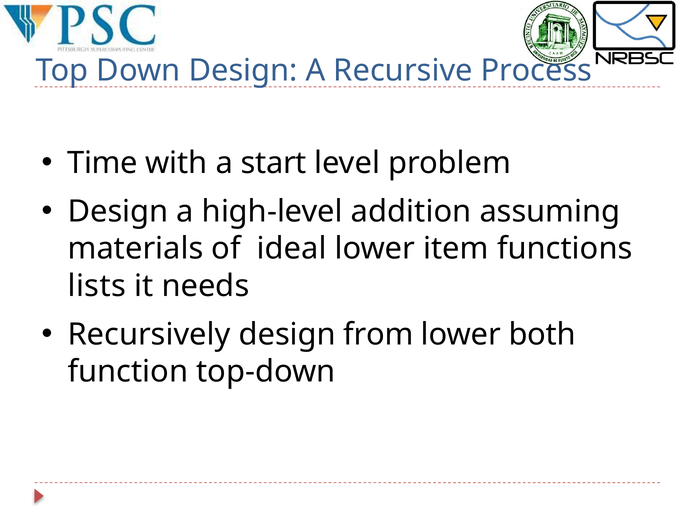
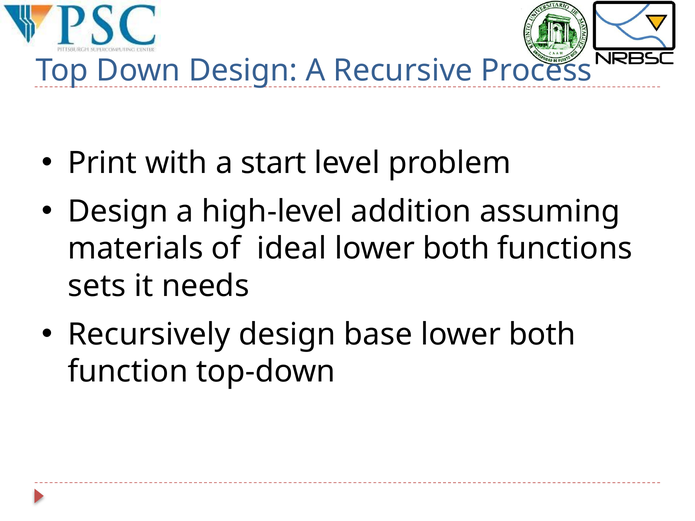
Time: Time -> Print
ideal lower item: item -> both
lists: lists -> sets
from: from -> base
